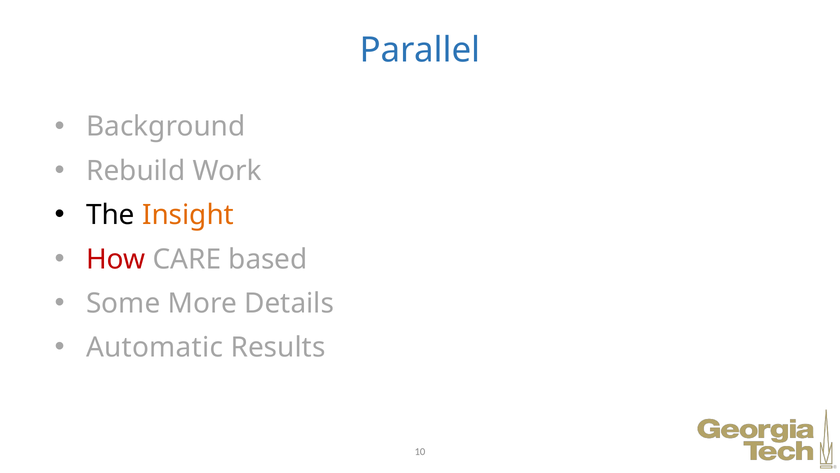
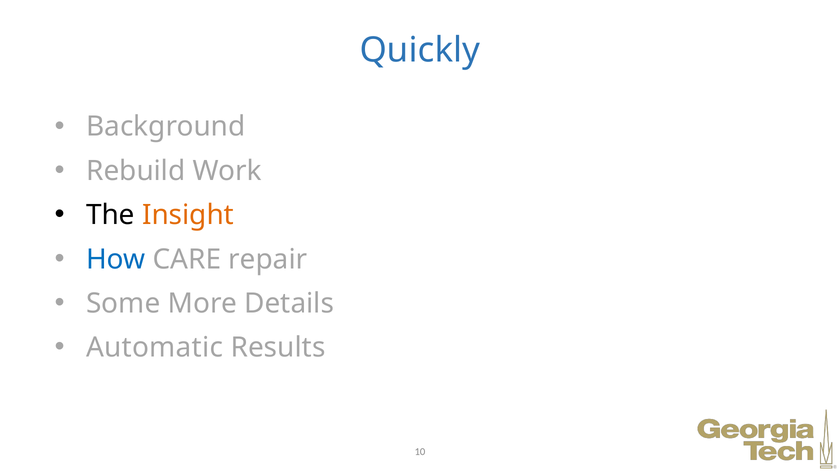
Parallel: Parallel -> Quickly
How colour: red -> blue
based: based -> repair
